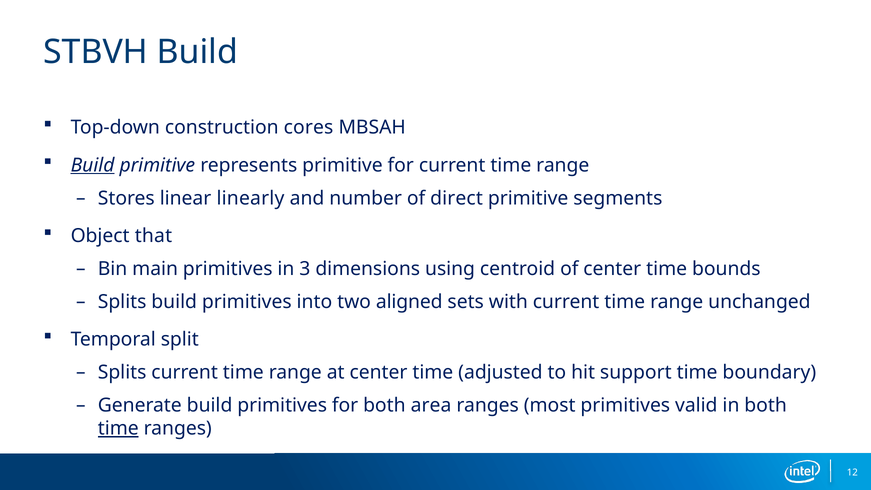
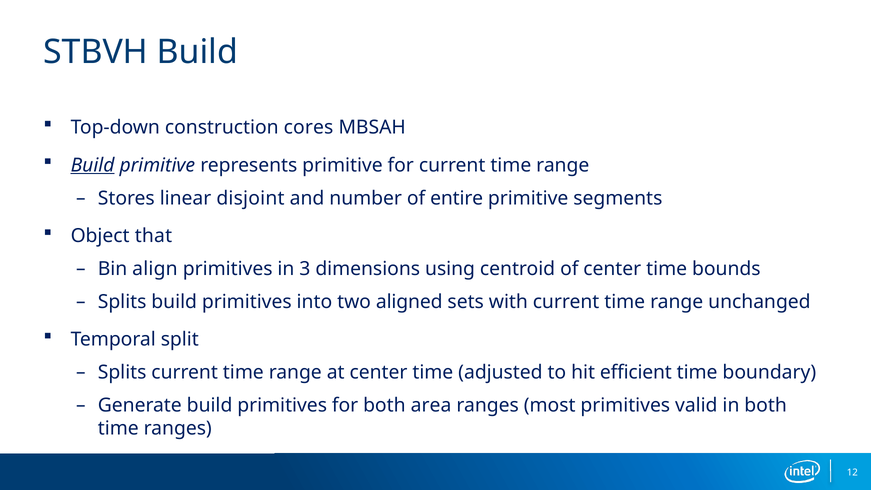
linearly: linearly -> disjoint
direct: direct -> entire
main: main -> align
support: support -> efficient
time at (118, 428) underline: present -> none
